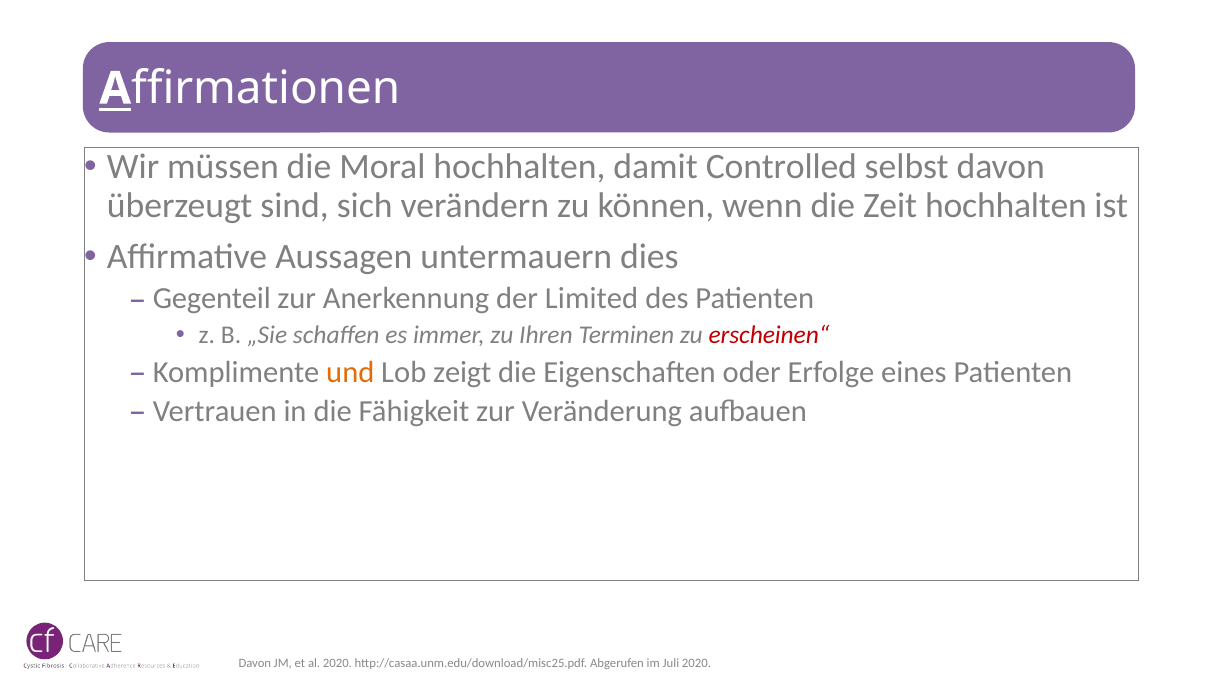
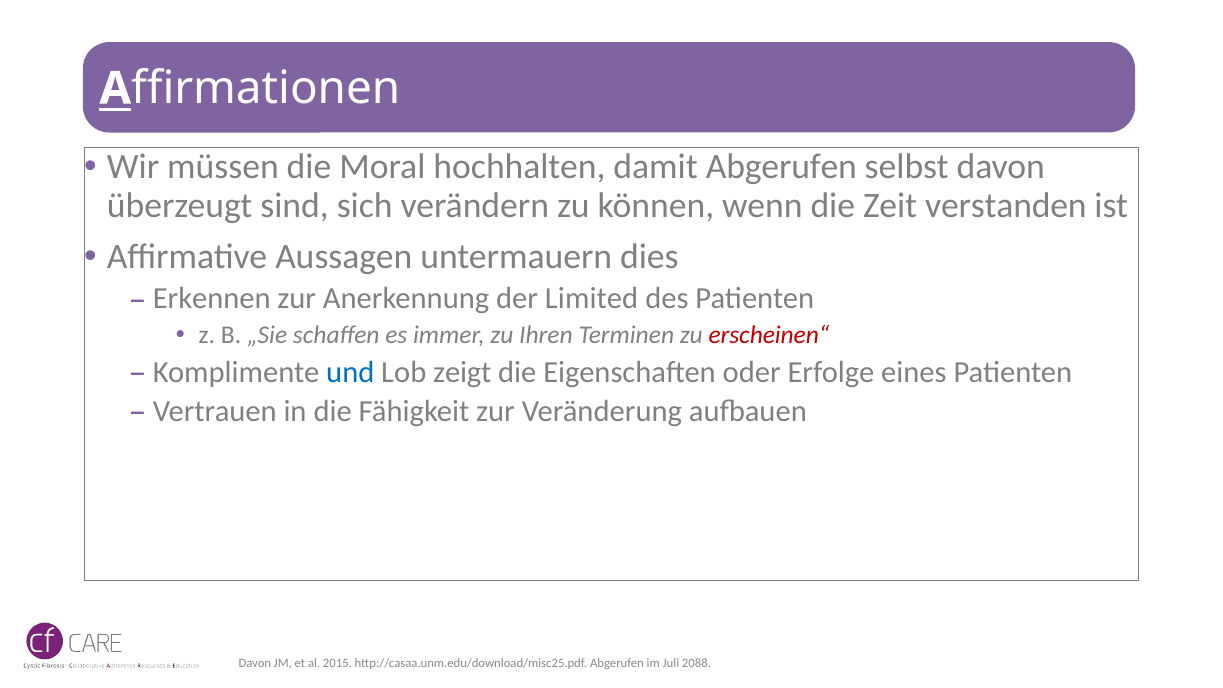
damit Controlled: Controlled -> Abgerufen
Zeit hochhalten: hochhalten -> verstanden
Gegenteil: Gegenteil -> Erkennen
und colour: orange -> blue
al 2020: 2020 -> 2015
Juli 2020: 2020 -> 2088
